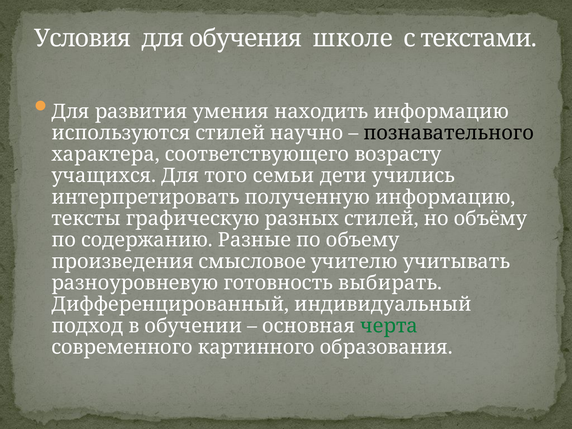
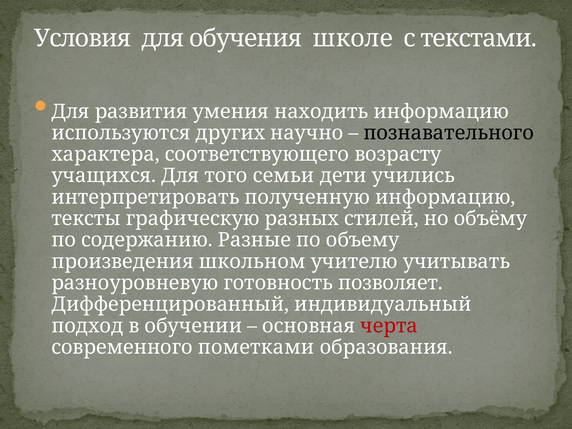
используются стилей: стилей -> других
смысловое: смысловое -> школьном
выбирать: выбирать -> позволяет
черта colour: green -> red
картинного: картинного -> пометками
